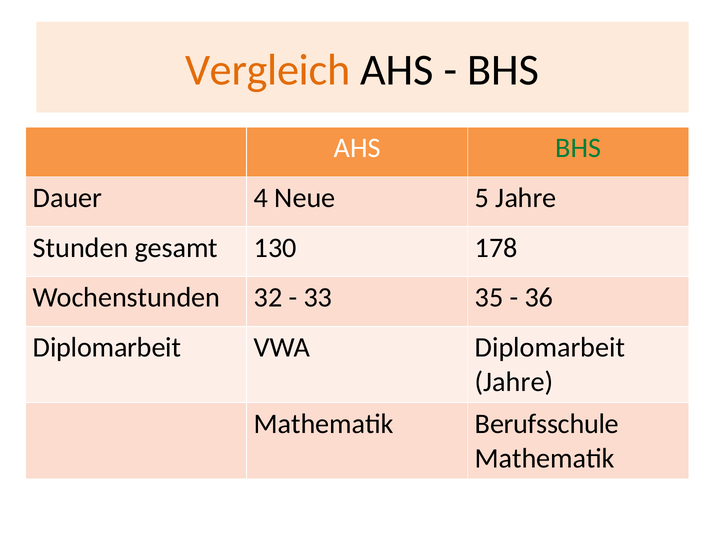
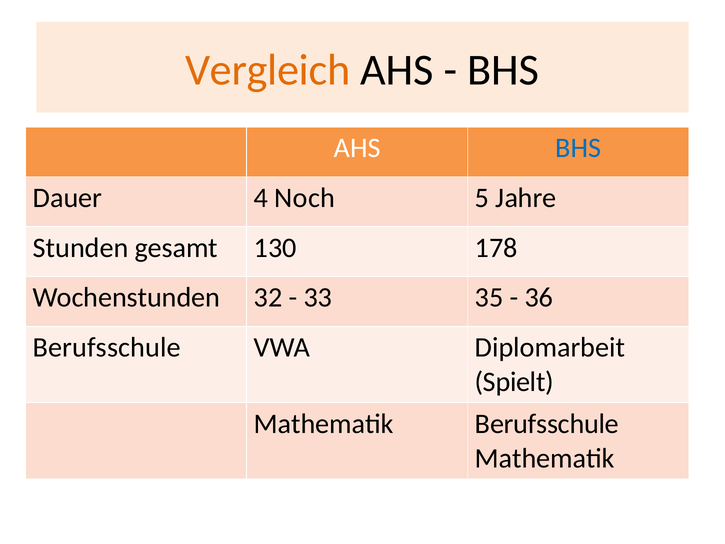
BHS at (578, 148) colour: green -> blue
Neue: Neue -> Noch
Diplomarbeit at (107, 347): Diplomarbeit -> Berufsschule
Jahre at (514, 382): Jahre -> Spielt
